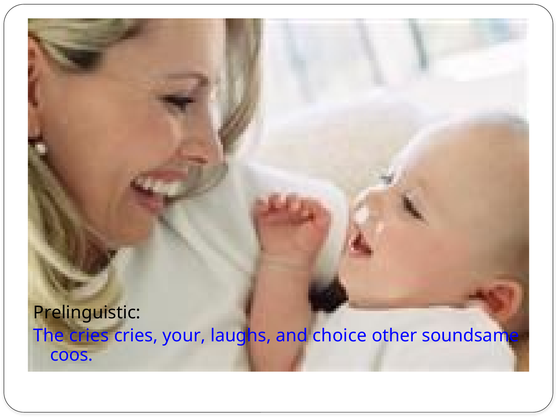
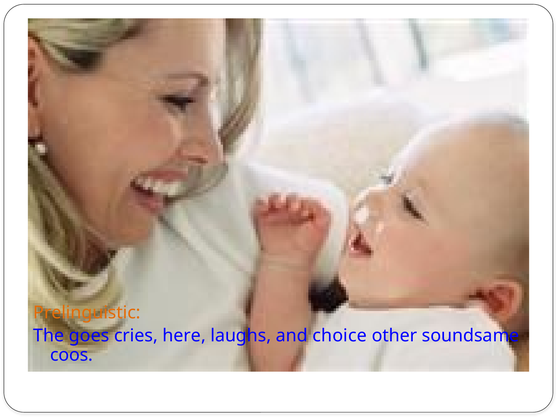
Prelinguistic colour: black -> orange
The cries: cries -> goes
your: your -> here
